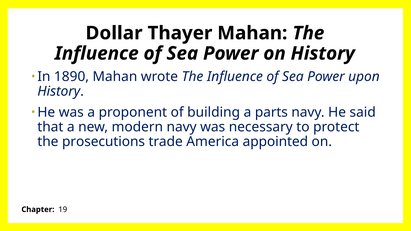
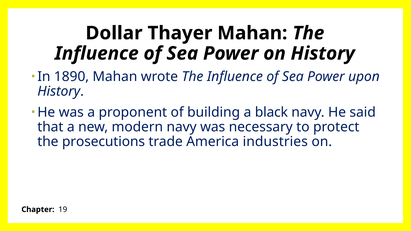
parts: parts -> black
appointed: appointed -> industries
